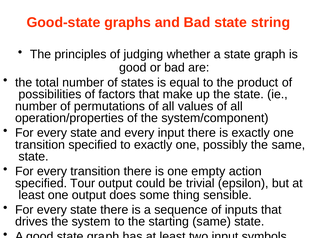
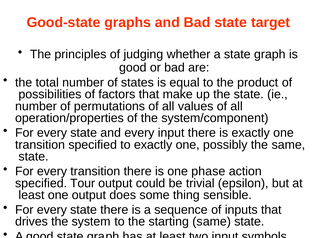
string: string -> target
empty: empty -> phase
